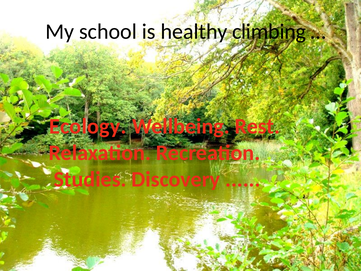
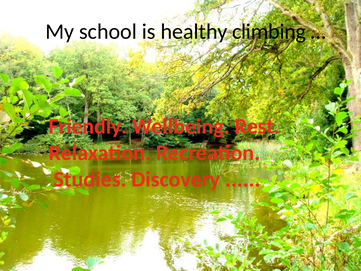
Ecology: Ecology -> Friendly
